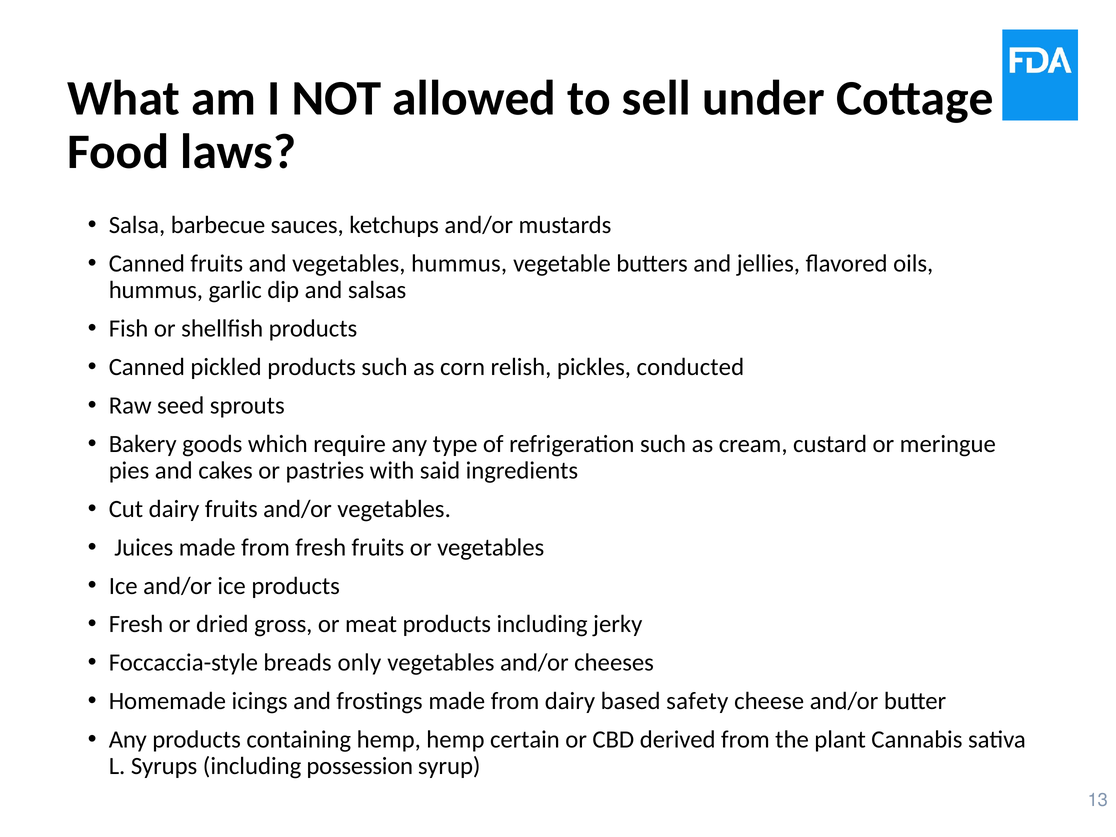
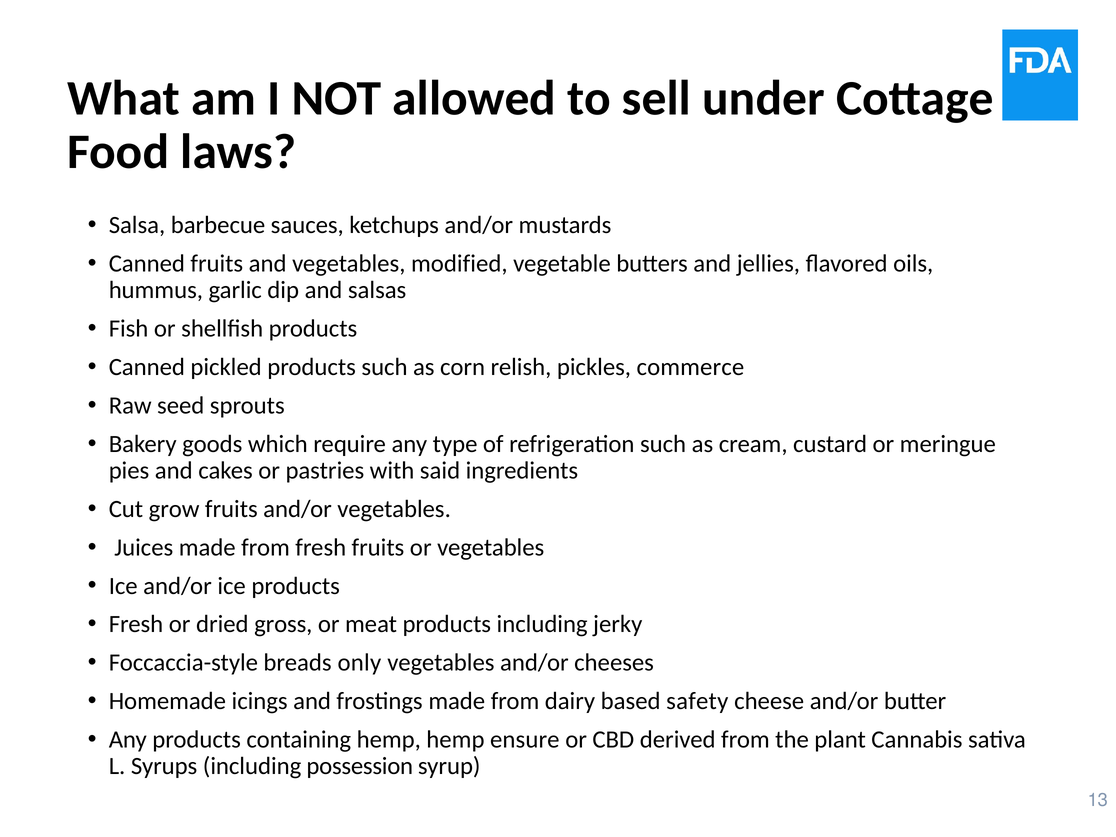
vegetables hummus: hummus -> modified
conducted: conducted -> commerce
Cut dairy: dairy -> grow
certain: certain -> ensure
